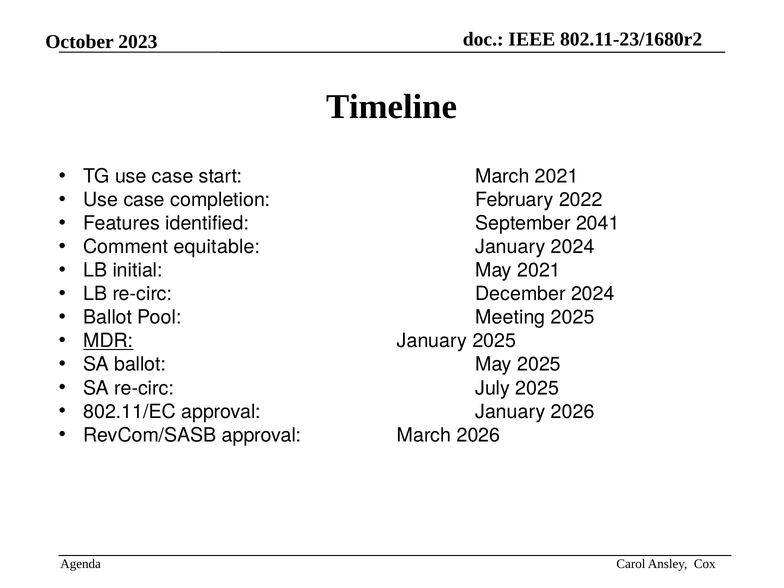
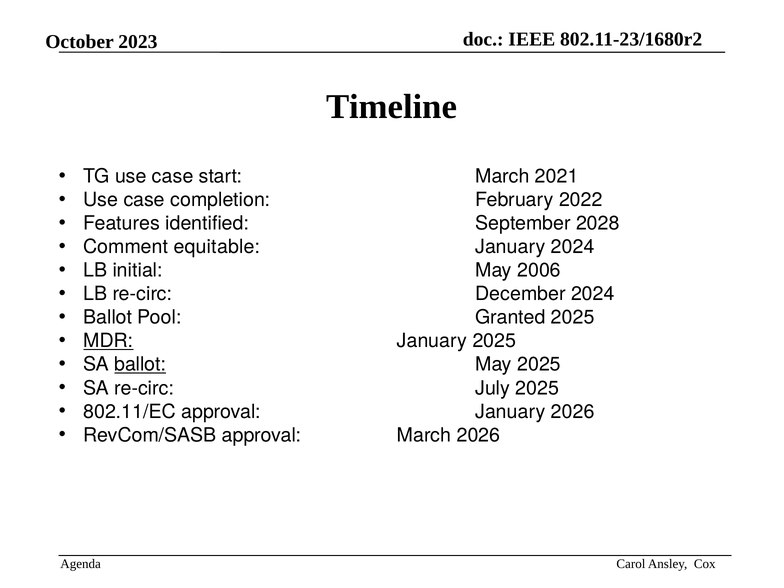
2041: 2041 -> 2028
May 2021: 2021 -> 2006
Meeting: Meeting -> Granted
ballot at (140, 365) underline: none -> present
